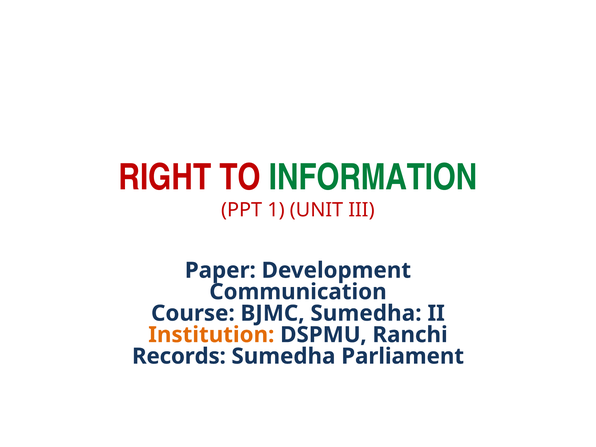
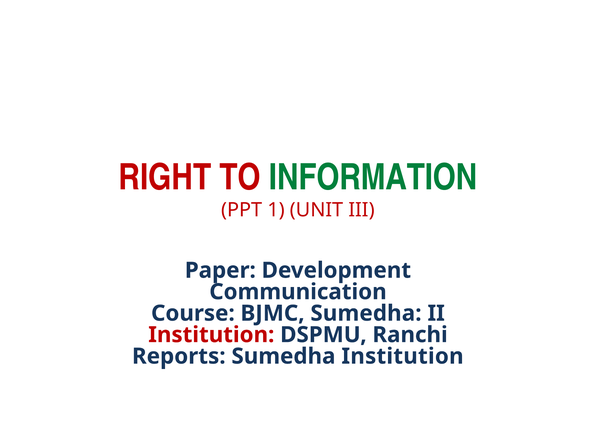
Institution at (211, 335) colour: orange -> red
Records: Records -> Reports
Sumedha Parliament: Parliament -> Institution
